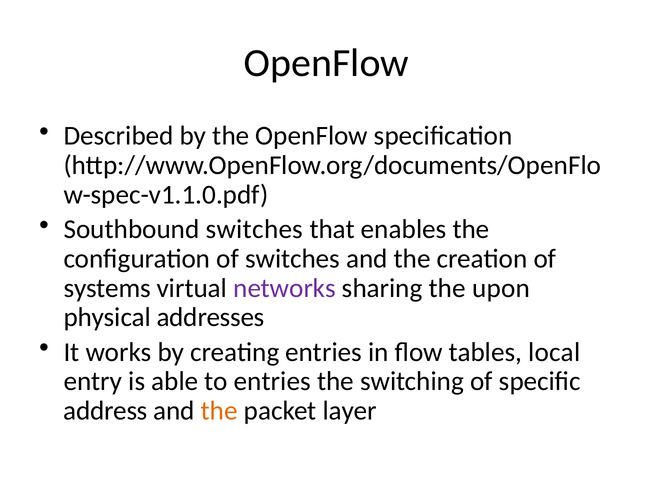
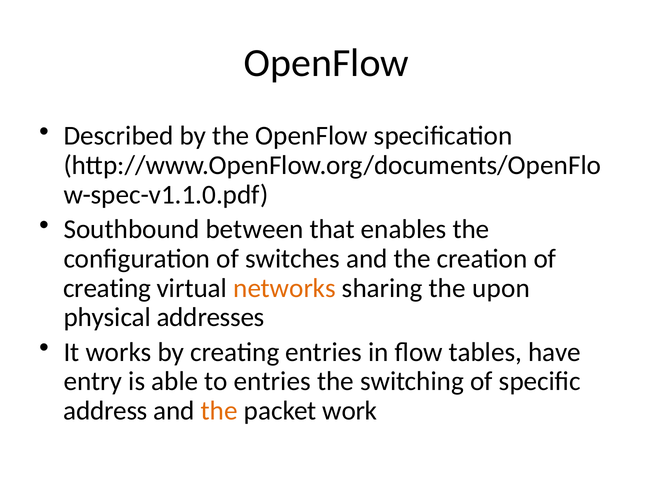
Southbound switches: switches -> between
systems at (107, 288): systems -> creating
networks colour: purple -> orange
local: local -> have
layer: layer -> work
